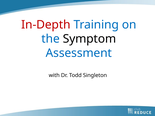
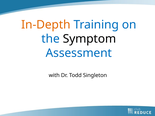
In-Depth colour: red -> orange
